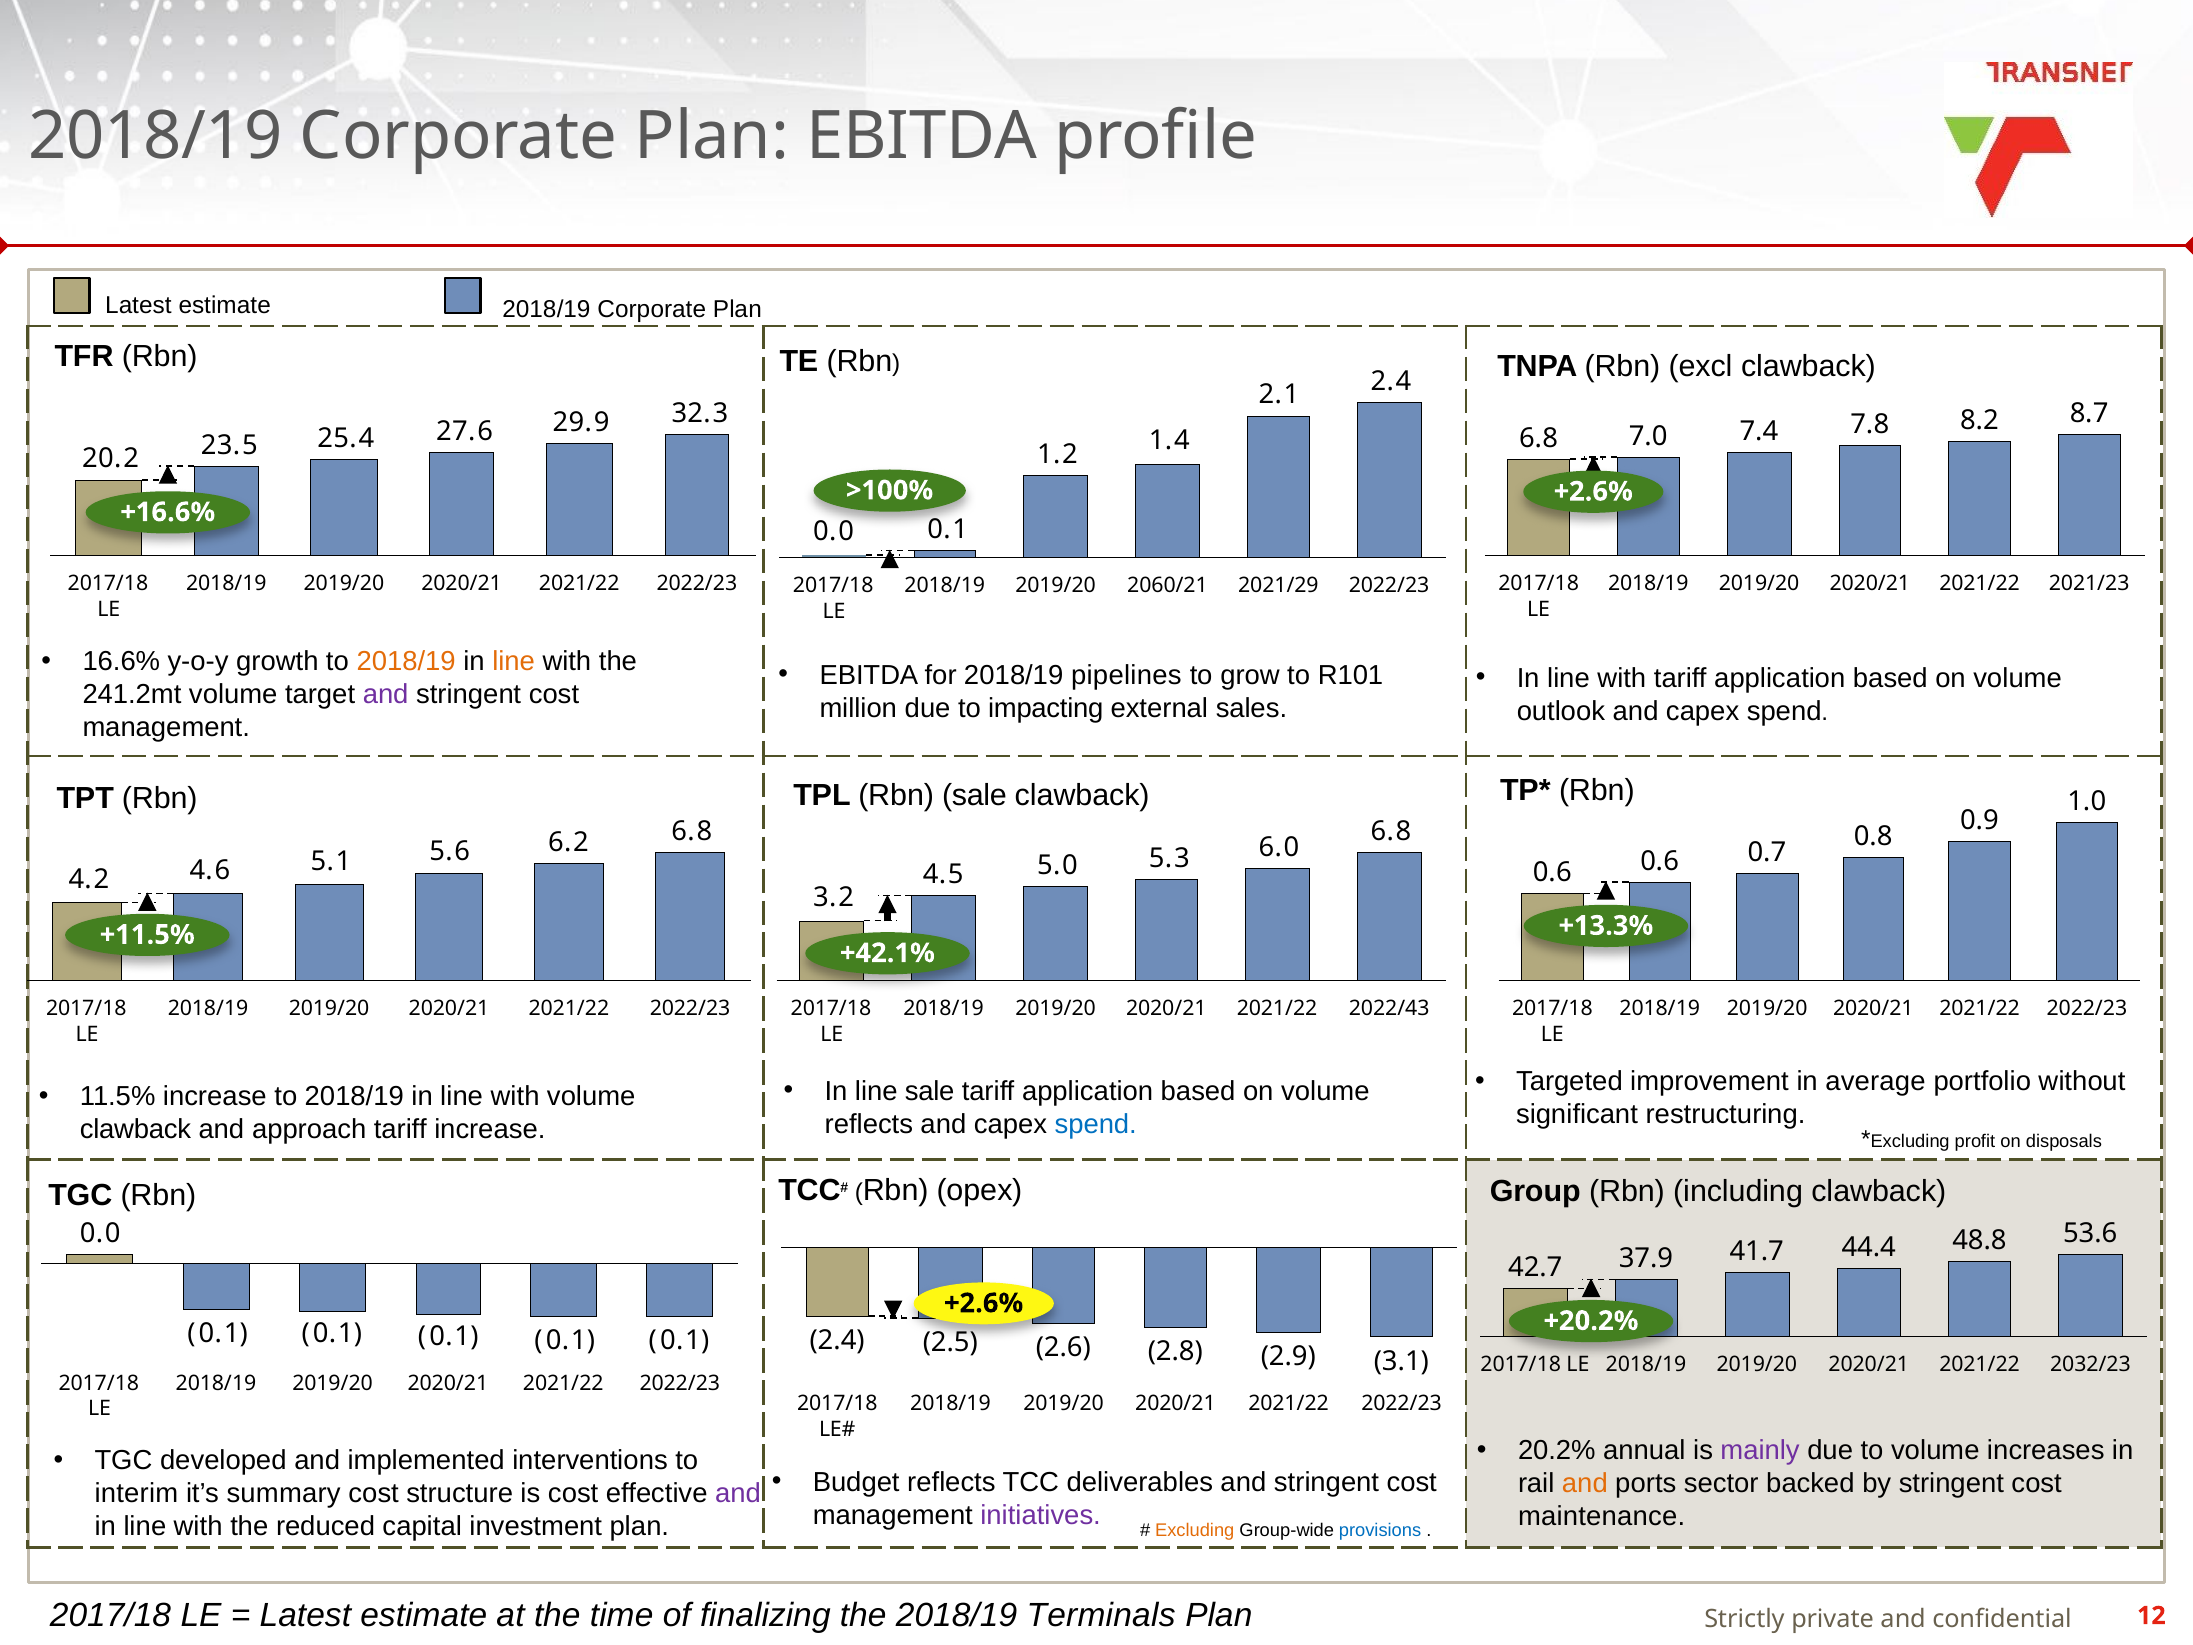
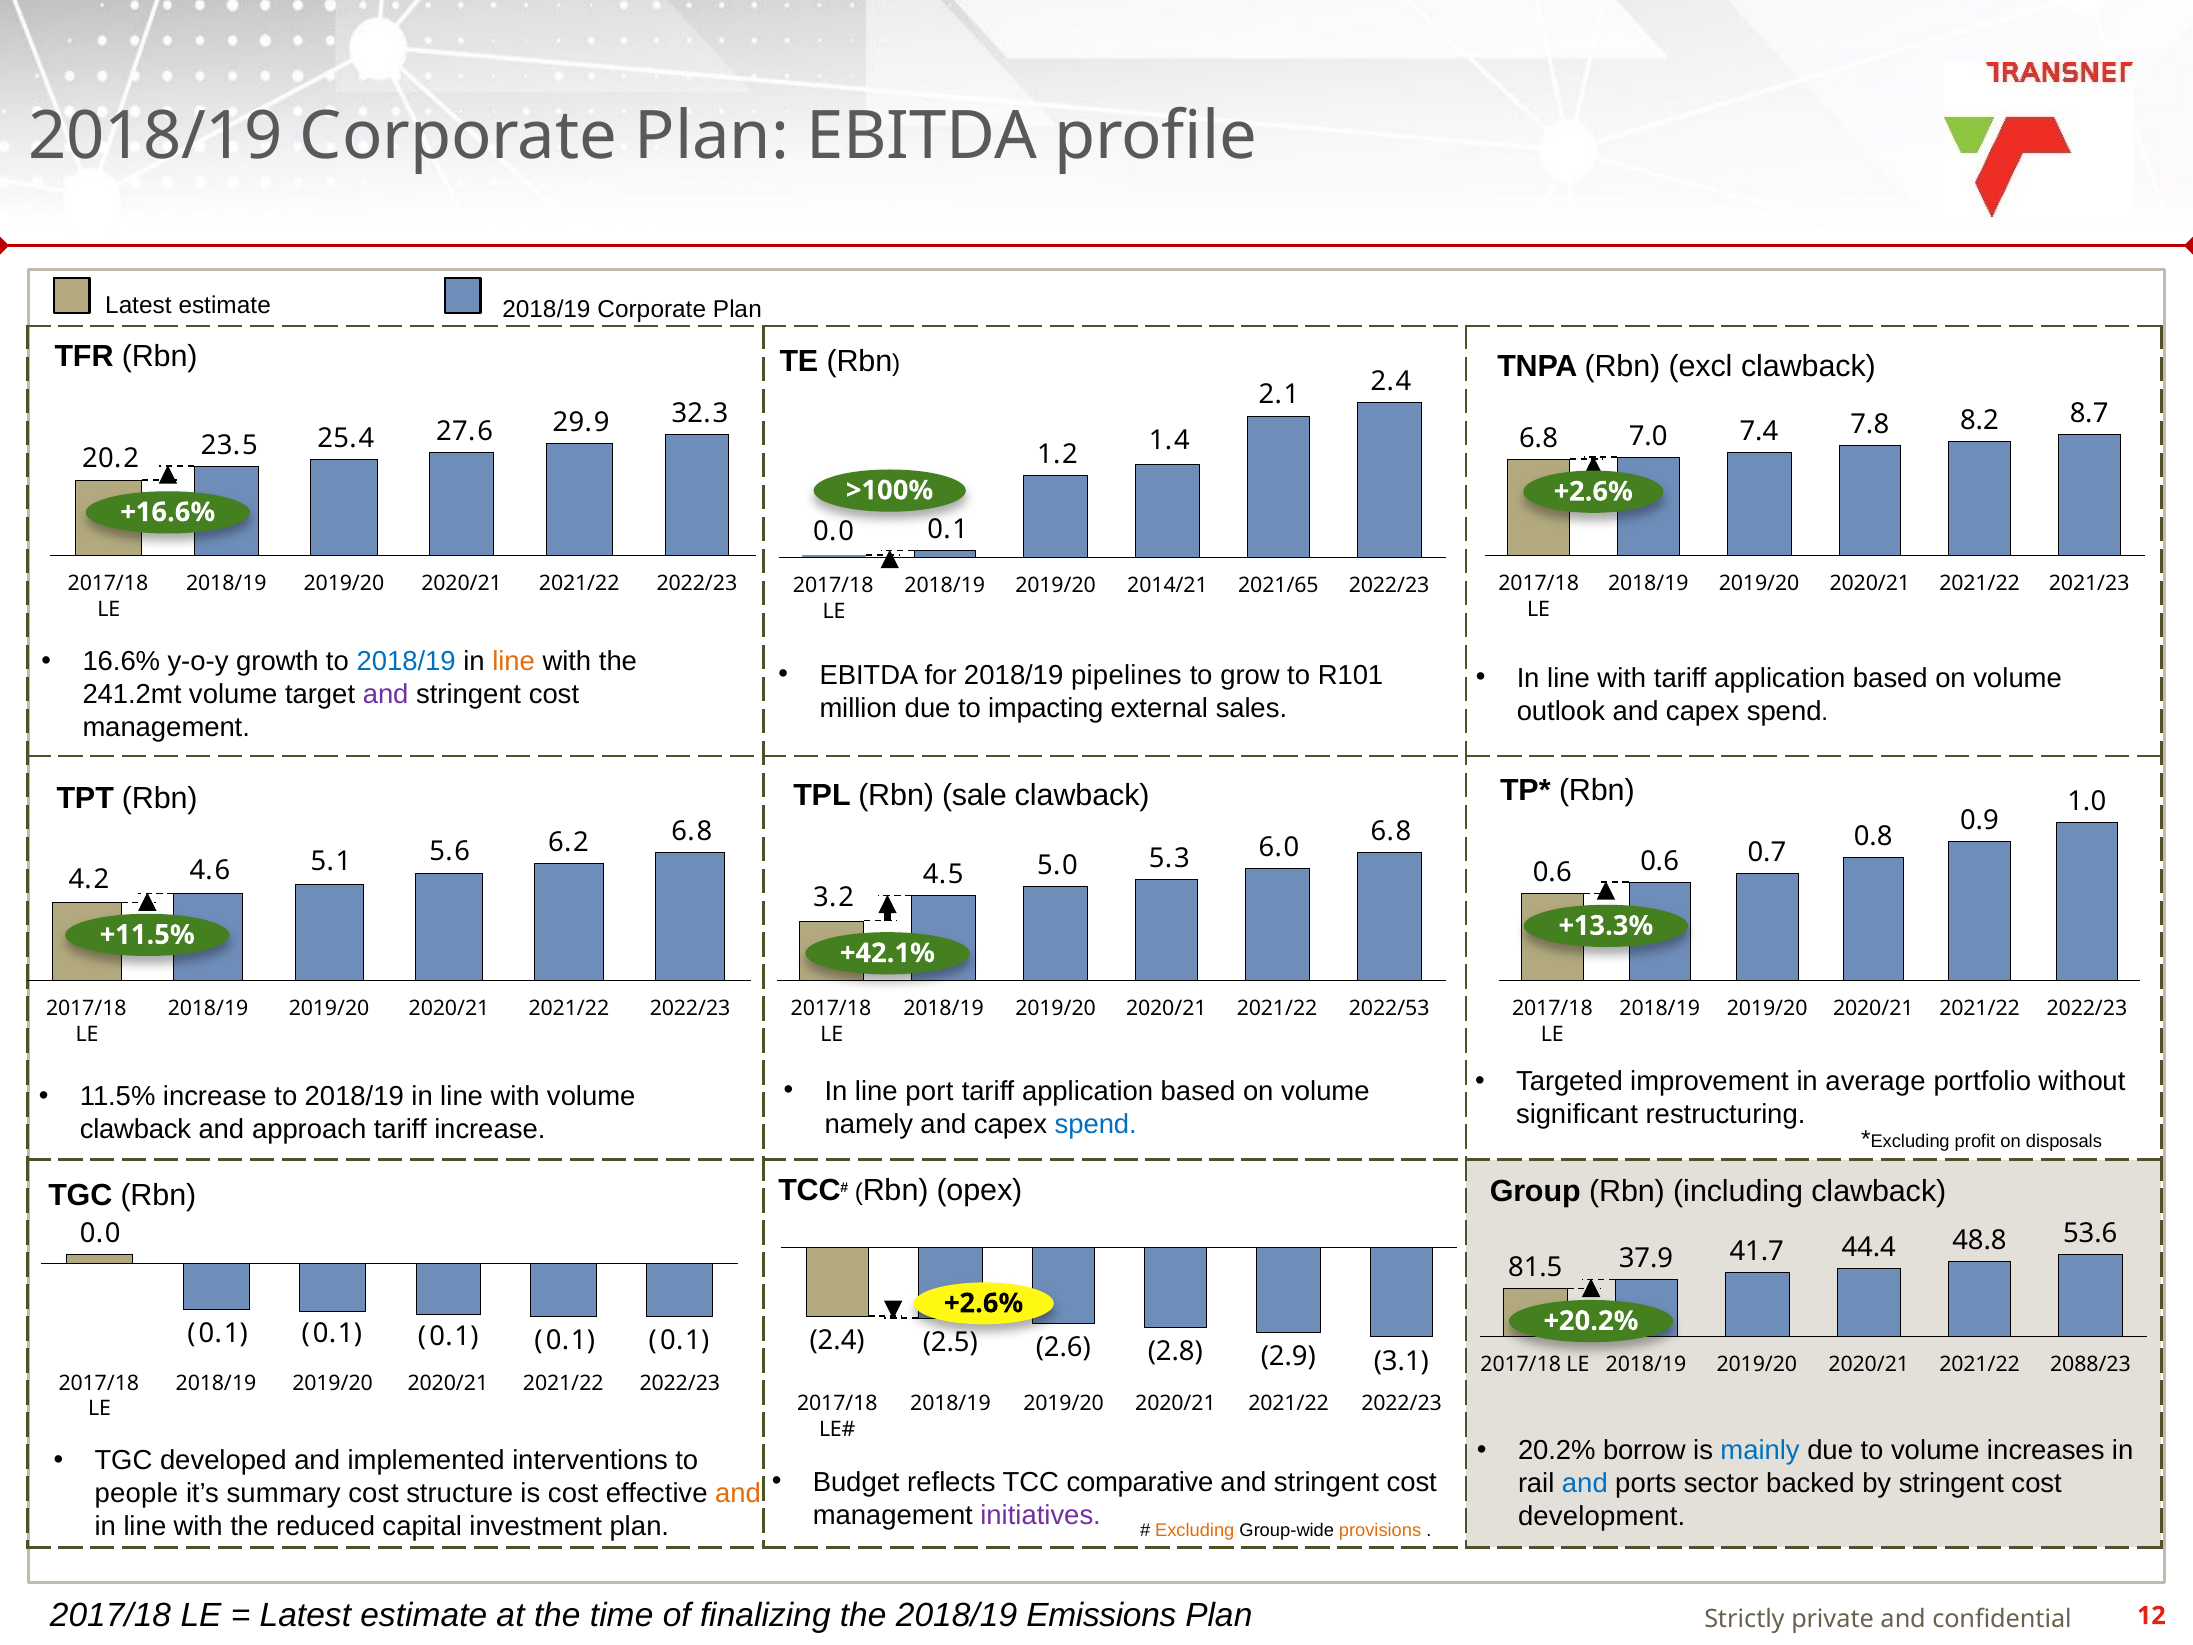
2060/21: 2060/21 -> 2014/21
2021/29: 2021/29 -> 2021/65
2018/19 at (406, 662) colour: orange -> blue
2022/43: 2022/43 -> 2022/53
line sale: sale -> port
reflects at (869, 1124): reflects -> namely
42.7: 42.7 -> 81.5
2032/23: 2032/23 -> 2088/23
annual: annual -> borrow
mainly colour: purple -> blue
deliverables: deliverables -> comparative
and at (1585, 1483) colour: orange -> blue
interim: interim -> people
and at (738, 1493) colour: purple -> orange
maintenance: maintenance -> development
provisions colour: blue -> orange
Terminals: Terminals -> Emissions
